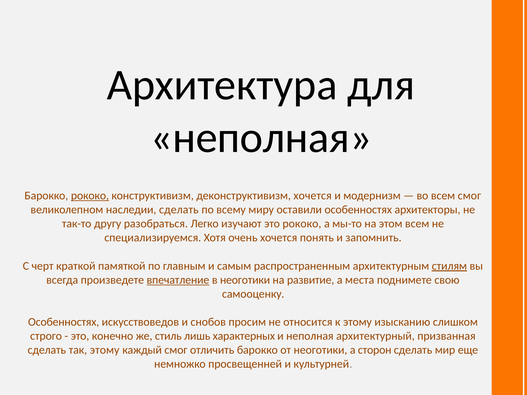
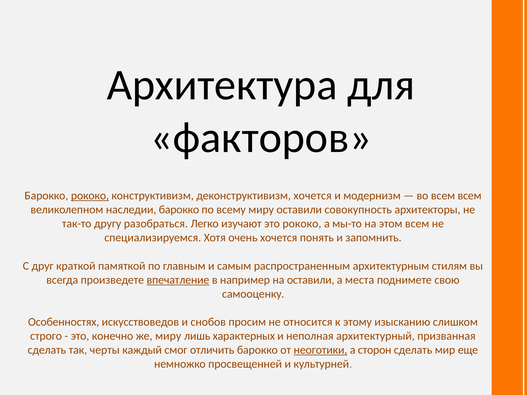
неполная at (261, 138): неполная -> факторов
всем смог: смог -> всем
наследии сделать: сделать -> барокко
оставили особенностях: особенностях -> совокупность
черт: черт -> друг
стилям underline: present -> none
в неоготики: неоготики -> например
на развитие: развитие -> оставили
же стиль: стиль -> миру
так этому: этому -> черты
неоготики at (320, 350) underline: none -> present
